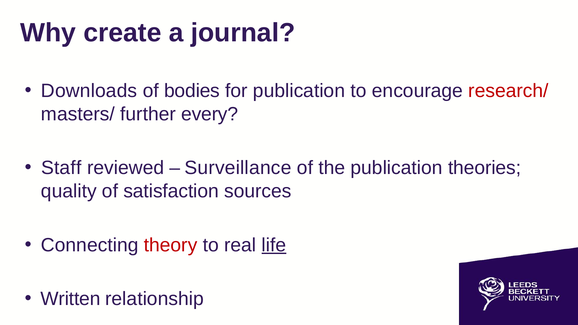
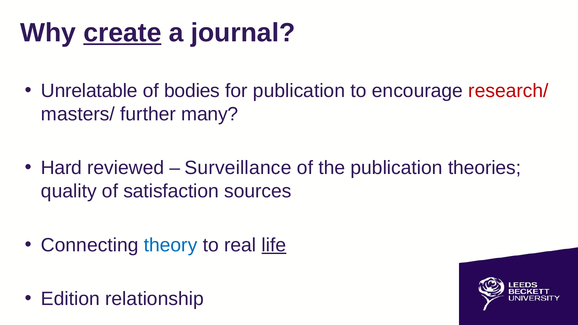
create underline: none -> present
Downloads: Downloads -> Unrelatable
every: every -> many
Staff: Staff -> Hard
theory colour: red -> blue
Written: Written -> Edition
